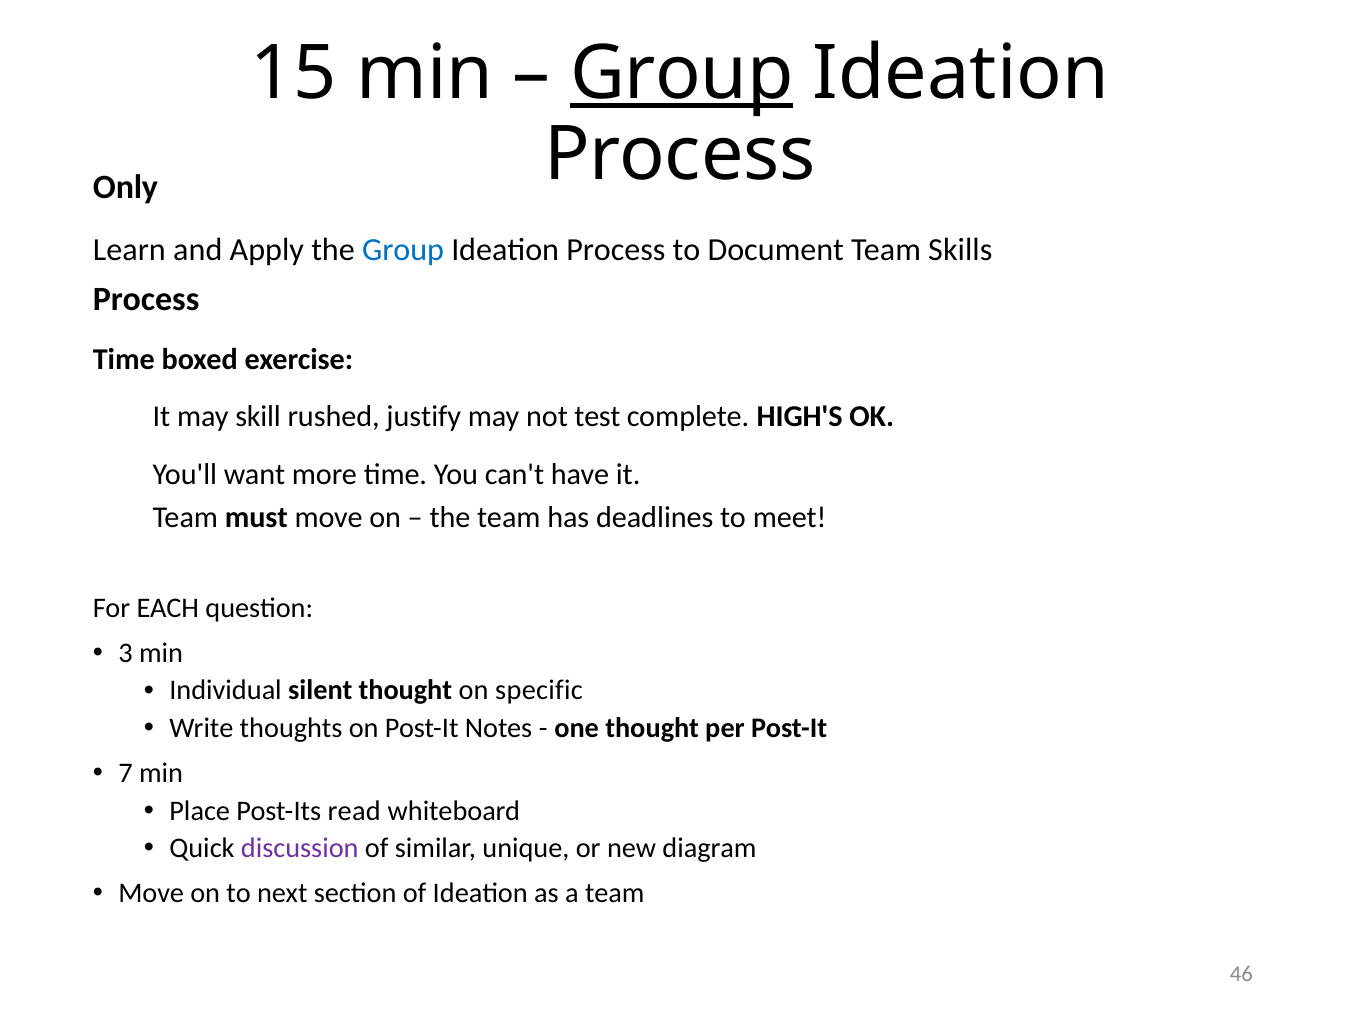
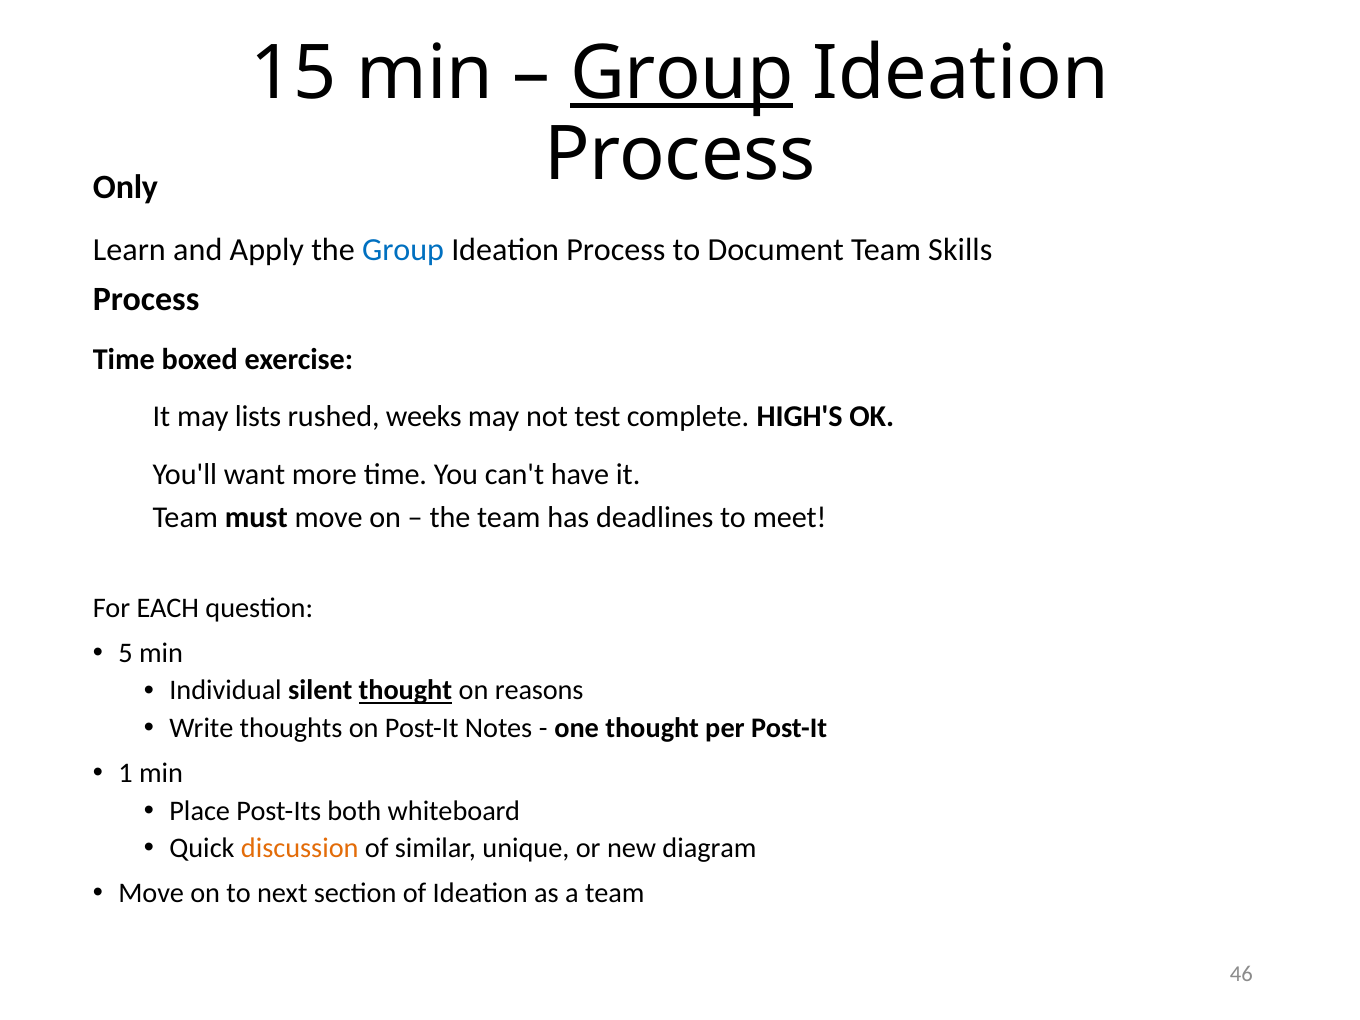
skill: skill -> lists
justify: justify -> weeks
3: 3 -> 5
thought at (405, 691) underline: none -> present
specific: specific -> reasons
7: 7 -> 1
read: read -> both
discussion colour: purple -> orange
